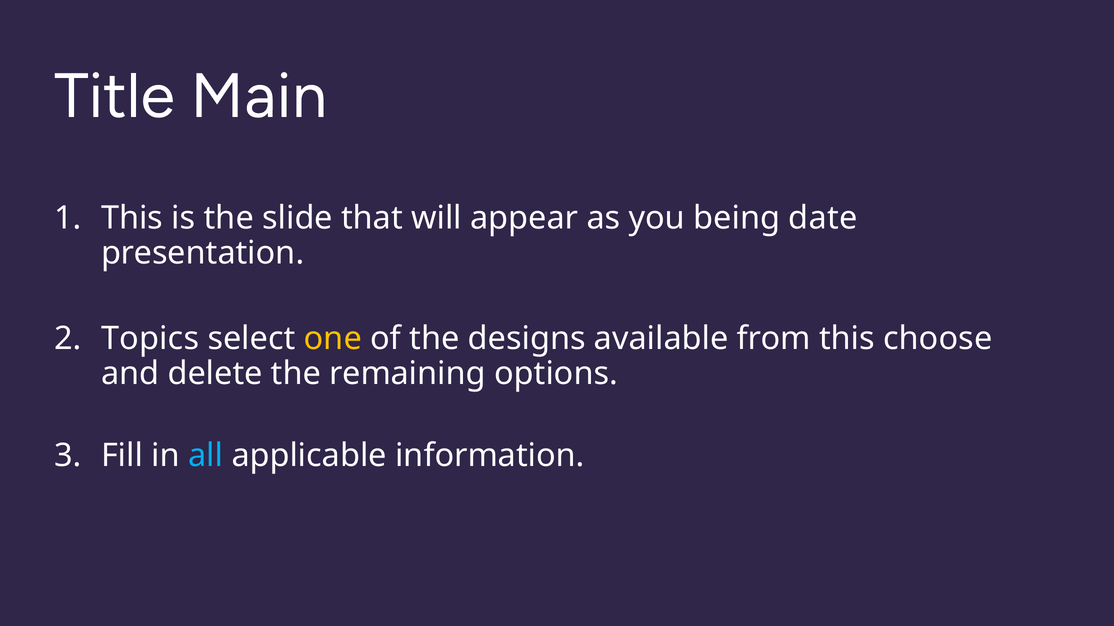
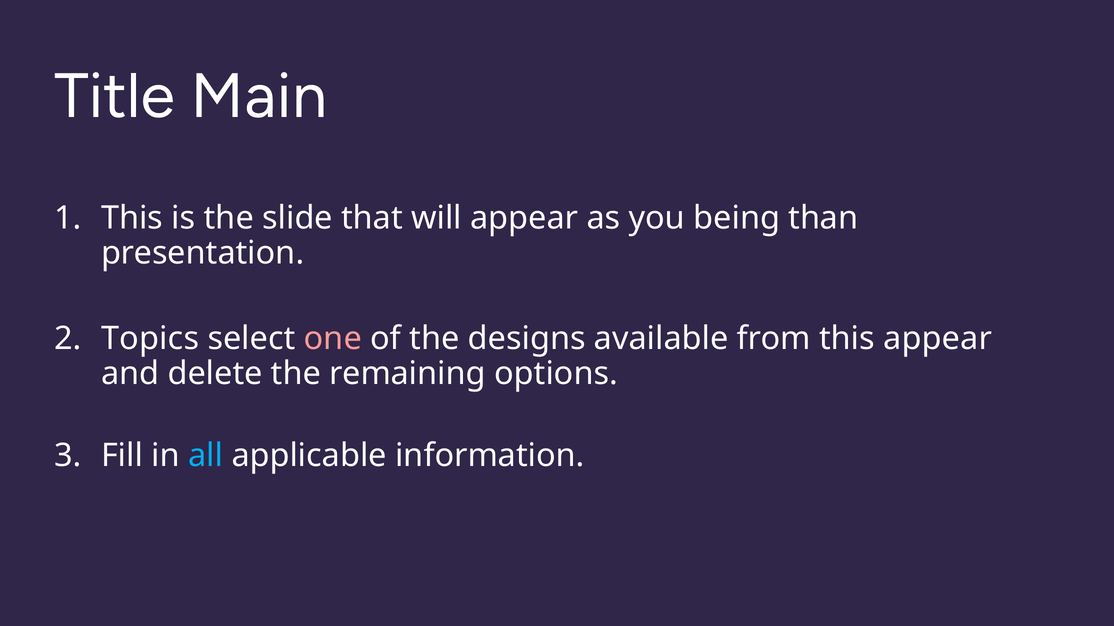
date: date -> than
one colour: yellow -> pink
this choose: choose -> appear
